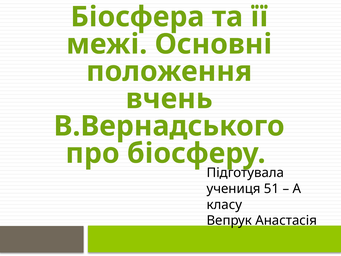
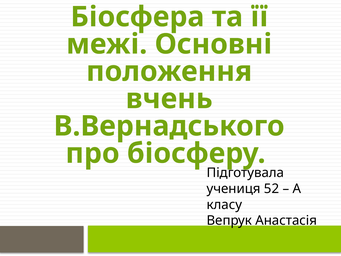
51: 51 -> 52
